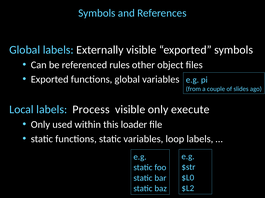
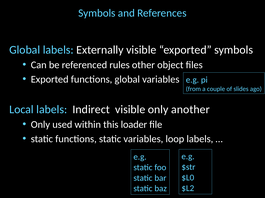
Process: Process -> Indirect
execute: execute -> another
